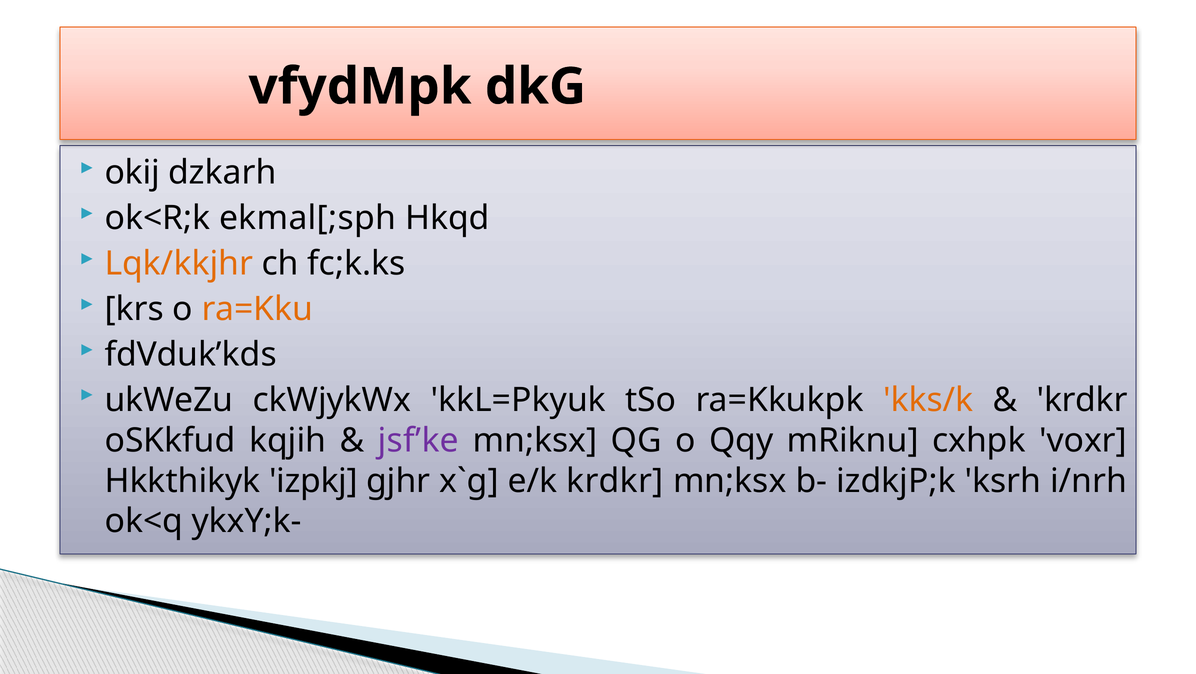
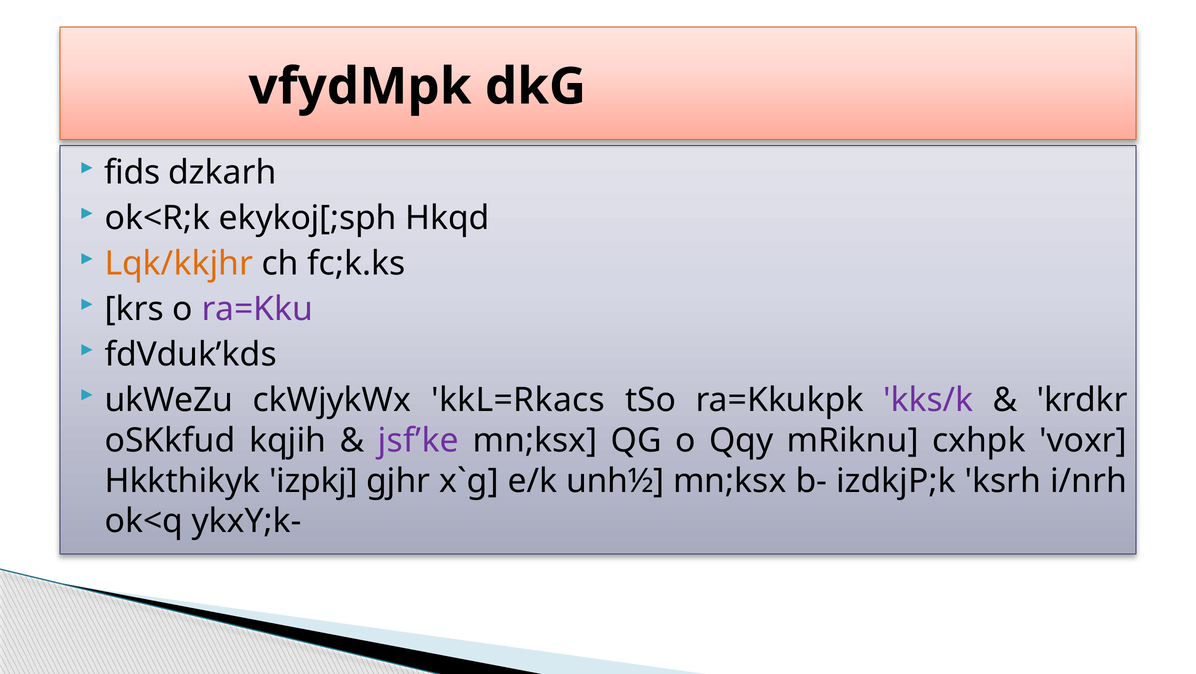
okij: okij -> fids
ekmal[;sph: ekmal[;sph -> ekykoj[;sph
ra=Kku colour: orange -> purple
kkL=Pkyuk: kkL=Pkyuk -> kkL=Rkacs
kks/k colour: orange -> purple
e/k krdkr: krdkr -> unh½
